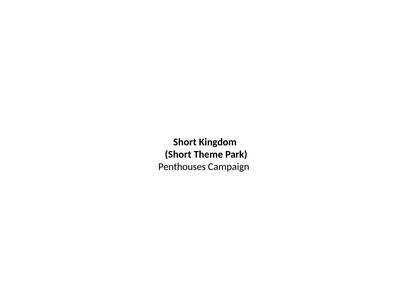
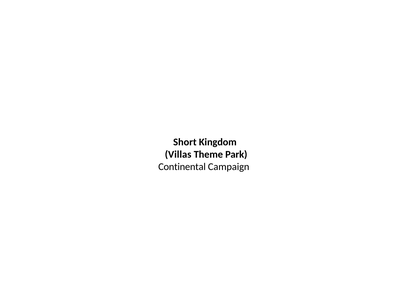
Short at (178, 154): Short -> Villas
Penthouses: Penthouses -> Continental
